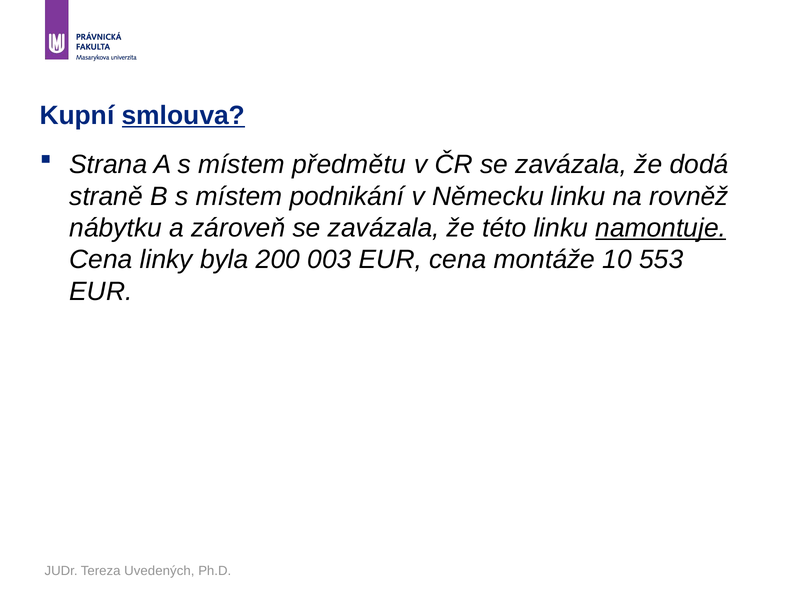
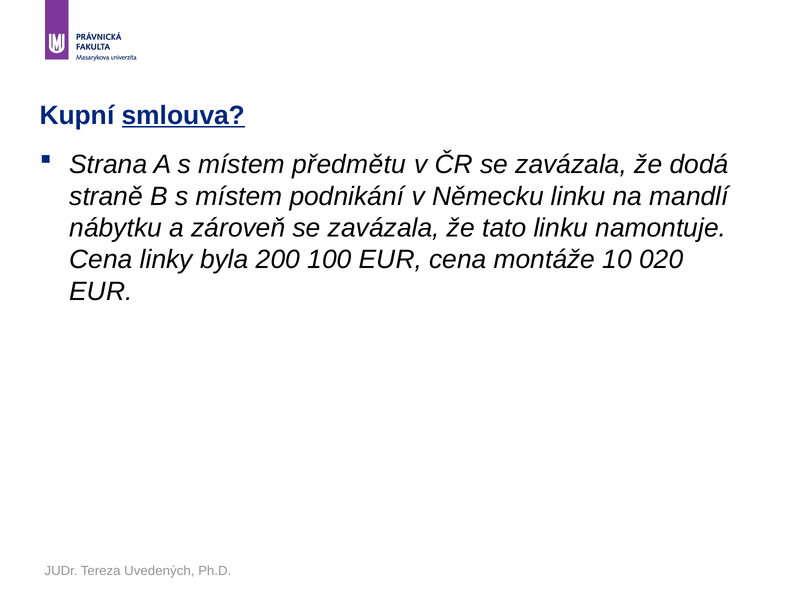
rovněž: rovněž -> mandlí
této: této -> tato
namontuje underline: present -> none
003: 003 -> 100
553: 553 -> 020
